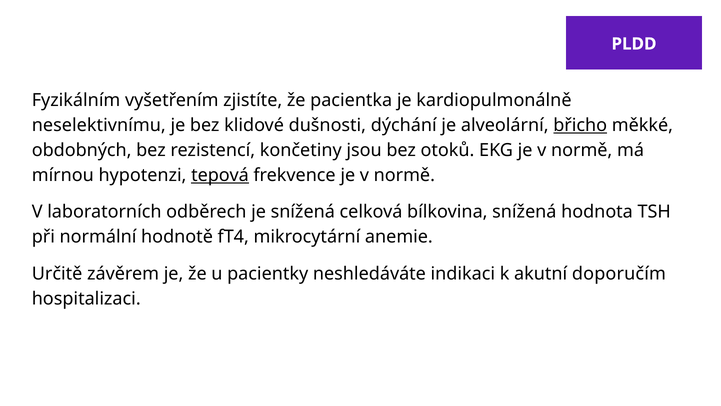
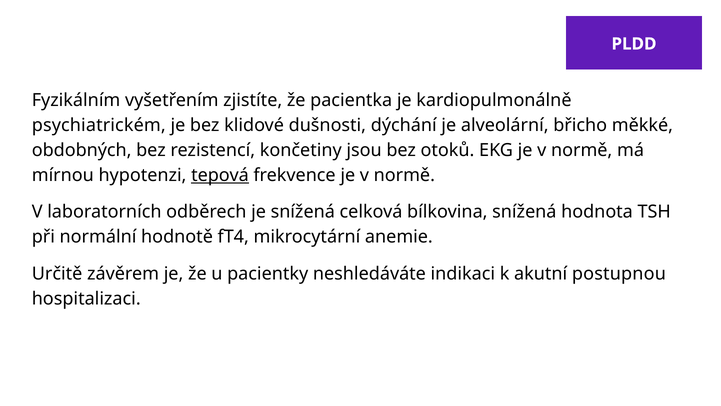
neselektivnímu: neselektivnímu -> psychiatrickém
břicho underline: present -> none
doporučím: doporučím -> postupnou
